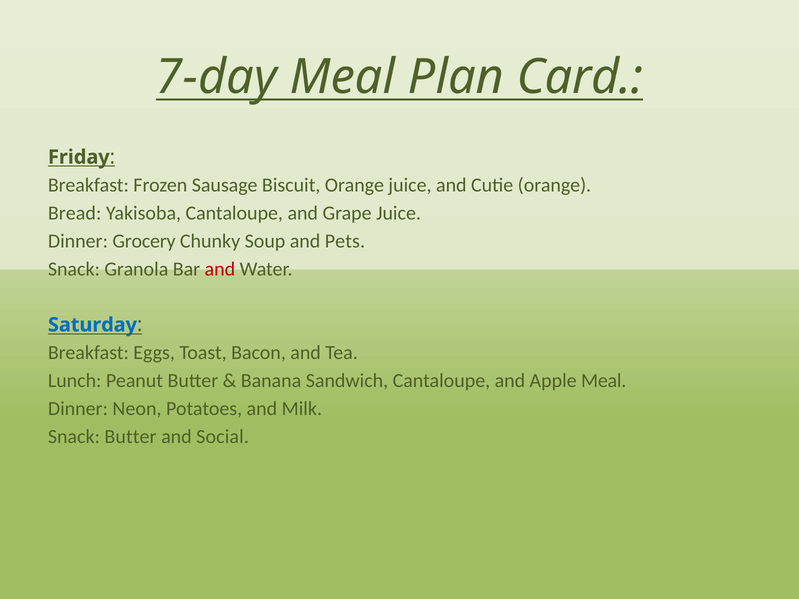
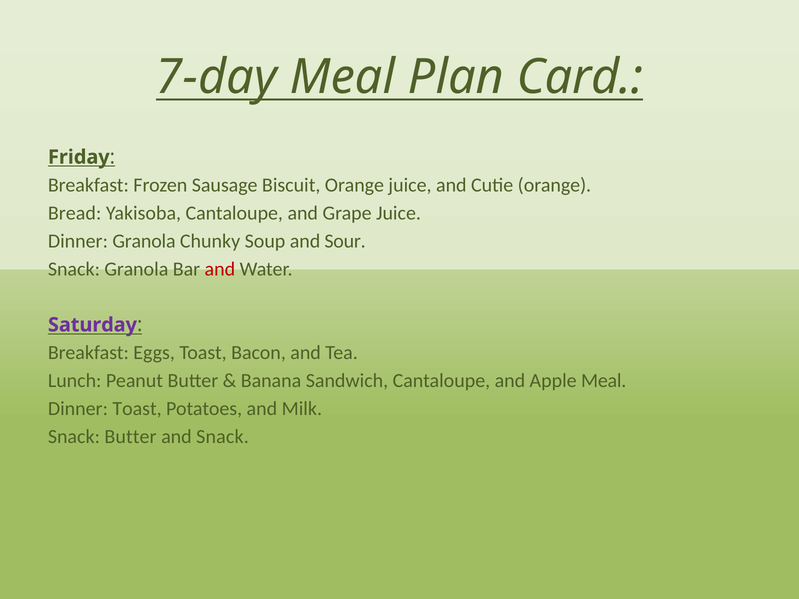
Dinner Grocery: Grocery -> Granola
Pets: Pets -> Sour
Saturday colour: blue -> purple
Dinner Neon: Neon -> Toast
and Social: Social -> Snack
